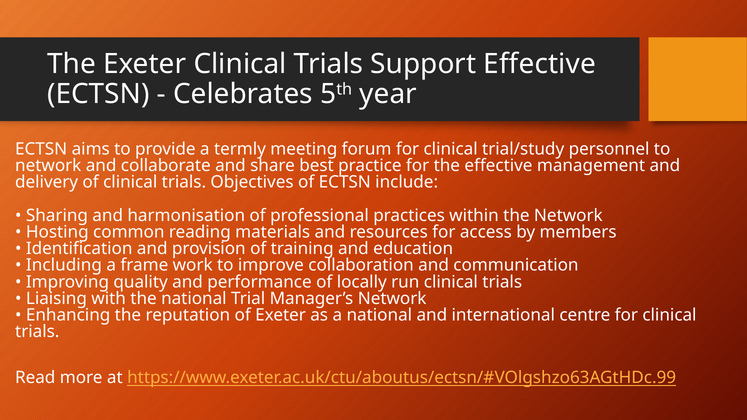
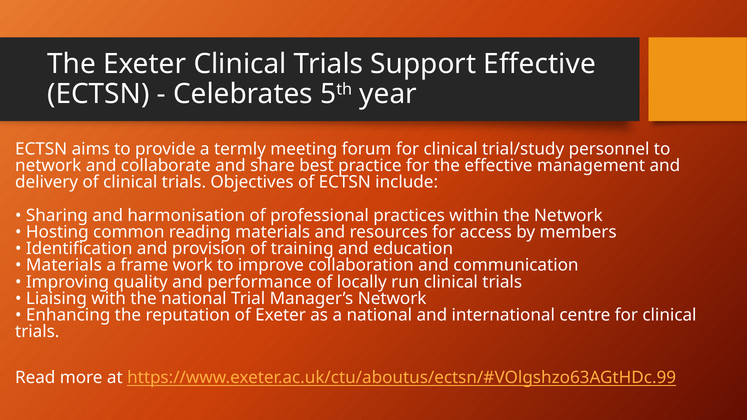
Including at (64, 265): Including -> Materials
